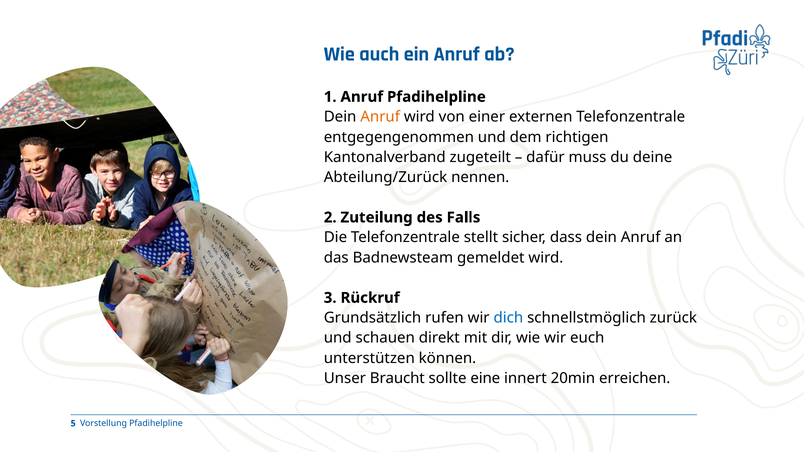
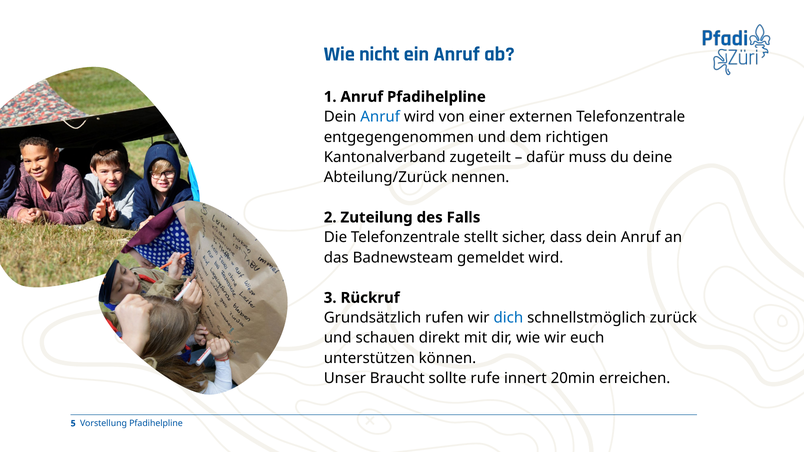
auch: auch -> nicht
Anruf at (380, 117) colour: orange -> blue
eine: eine -> rufe
